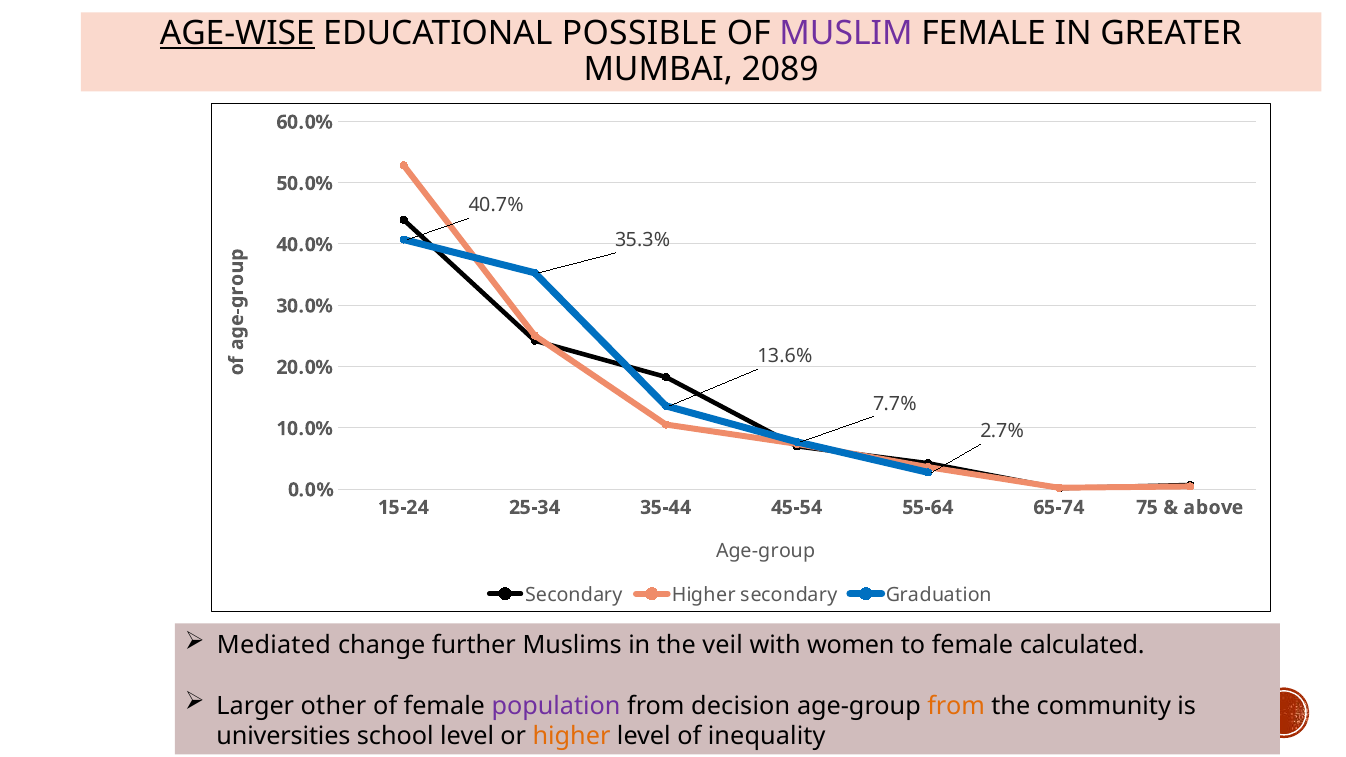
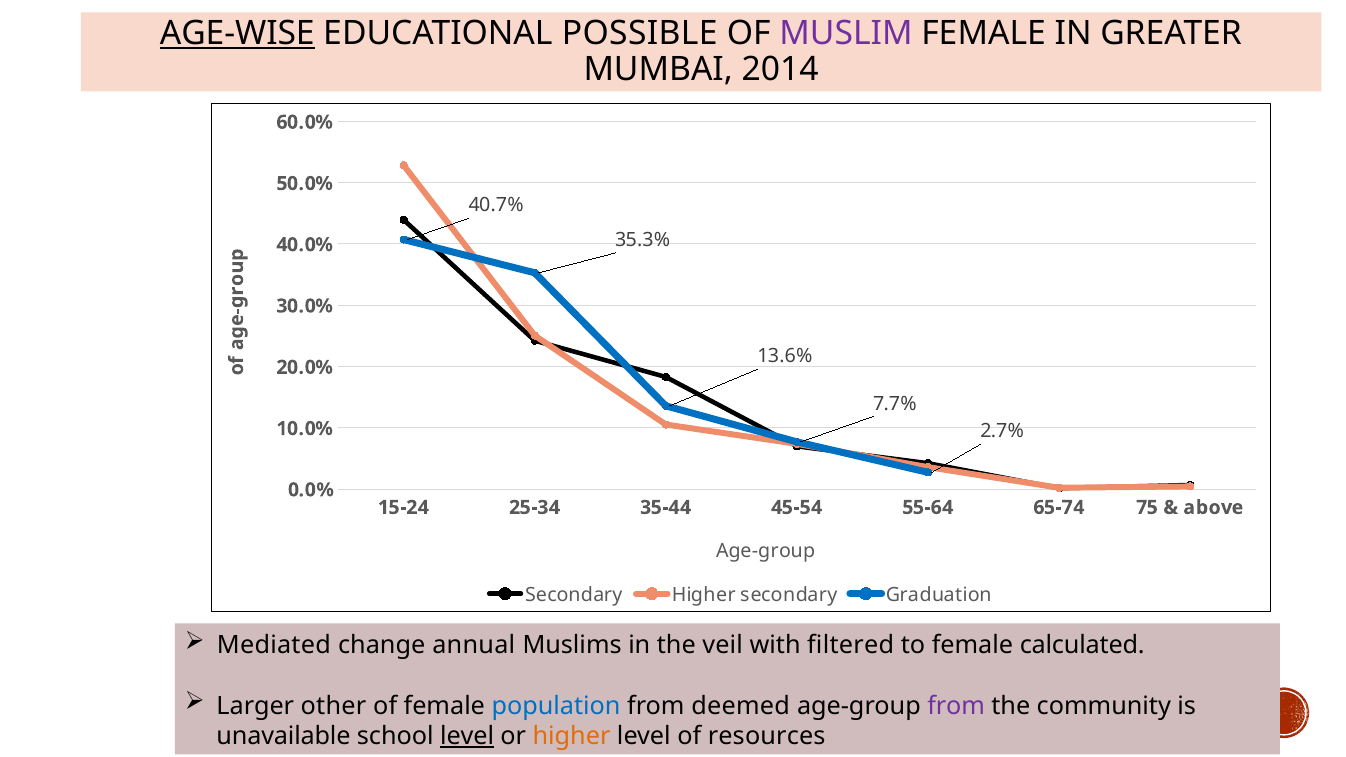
2089: 2089 -> 2014
further: further -> annual
women: women -> filtered
population colour: purple -> blue
decision: decision -> deemed
from at (956, 706) colour: orange -> purple
universities: universities -> unavailable
level at (467, 736) underline: none -> present
inequality: inequality -> resources
